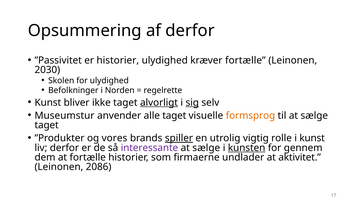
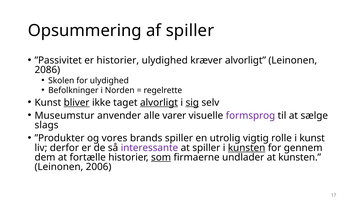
af derfor: derfor -> spiller
kræver fortælle: fortælle -> alvorligt
2030: 2030 -> 2086
bliver underline: none -> present
alle taget: taget -> varer
formsprog colour: orange -> purple
taget at (47, 125): taget -> slags
spiller at (179, 138) underline: present -> none
sælge at (206, 148): sælge -> spiller
som underline: none -> present
at aktivitet: aktivitet -> kunsten
2086: 2086 -> 2006
